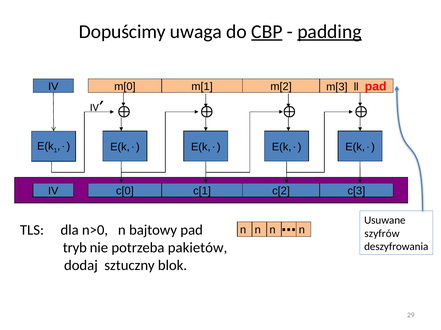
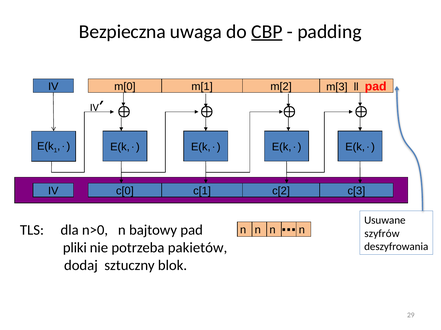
Dopuścimy: Dopuścimy -> Bezpieczna
padding underline: present -> none
tryb: tryb -> pliki
